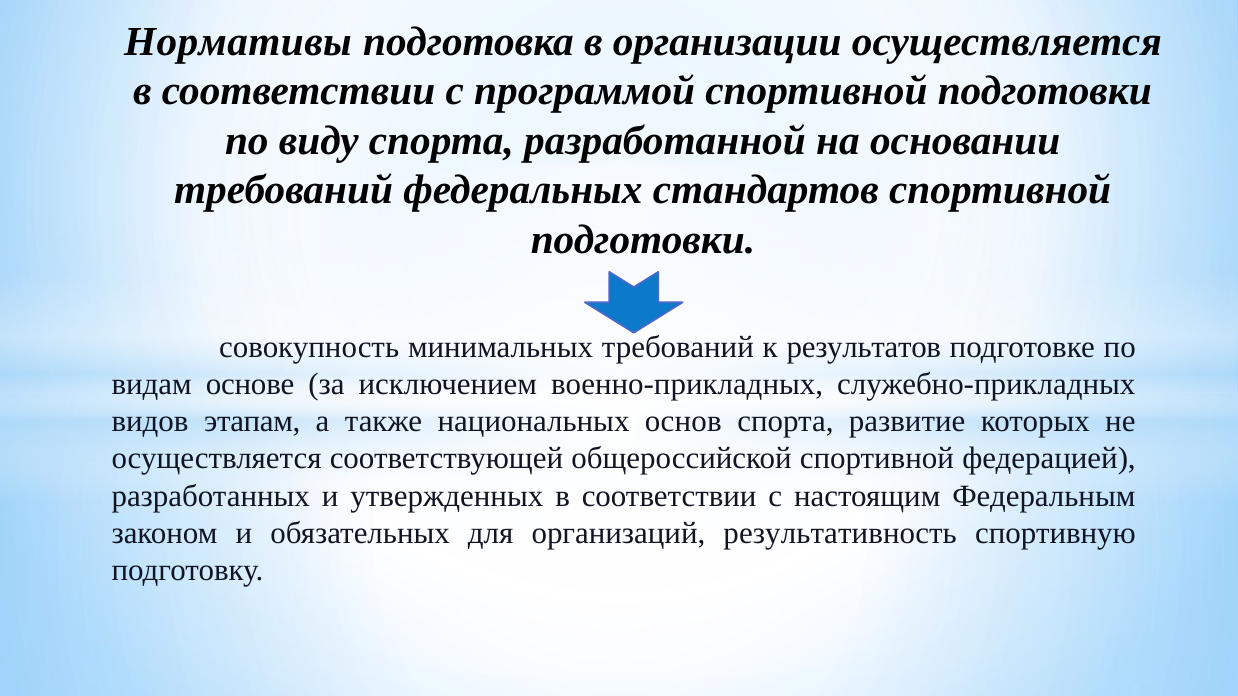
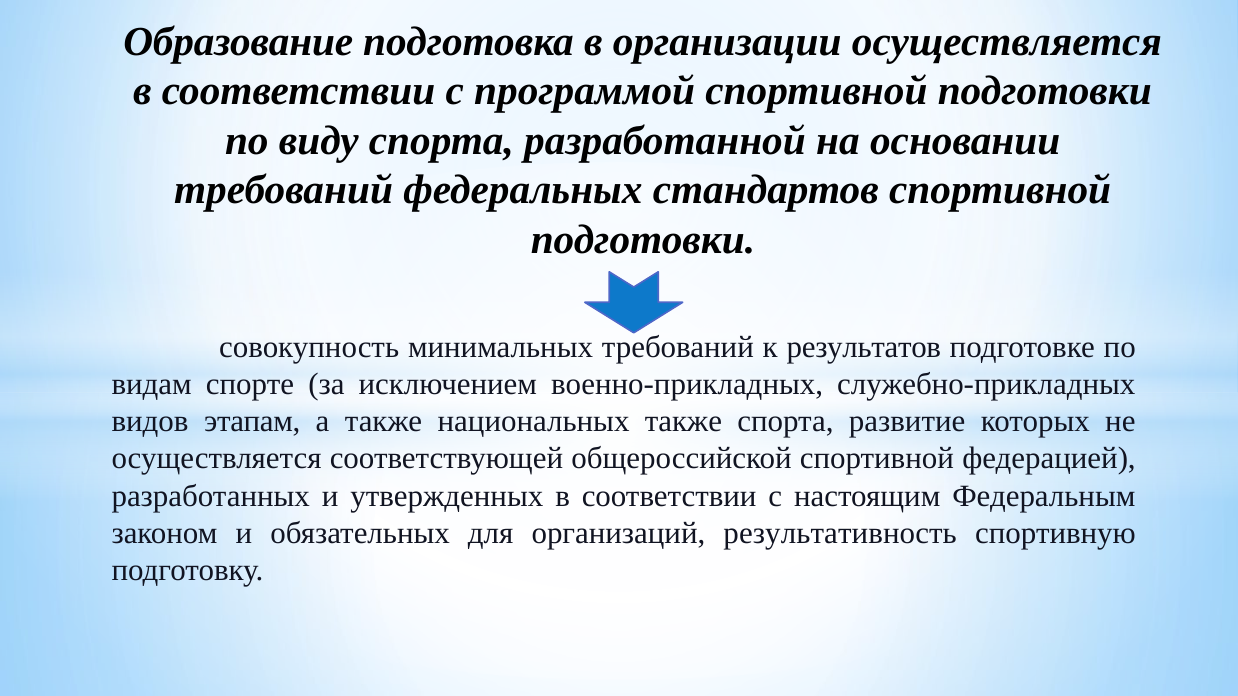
Нормативы: Нормативы -> Образование
основе: основе -> спорте
национальных основ: основ -> также
